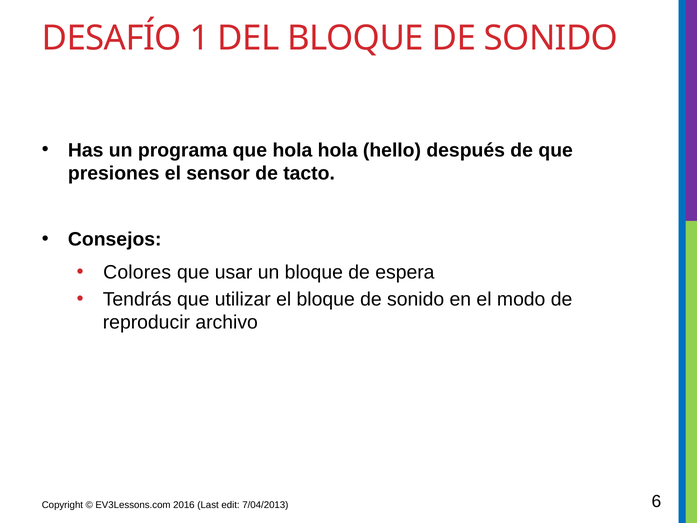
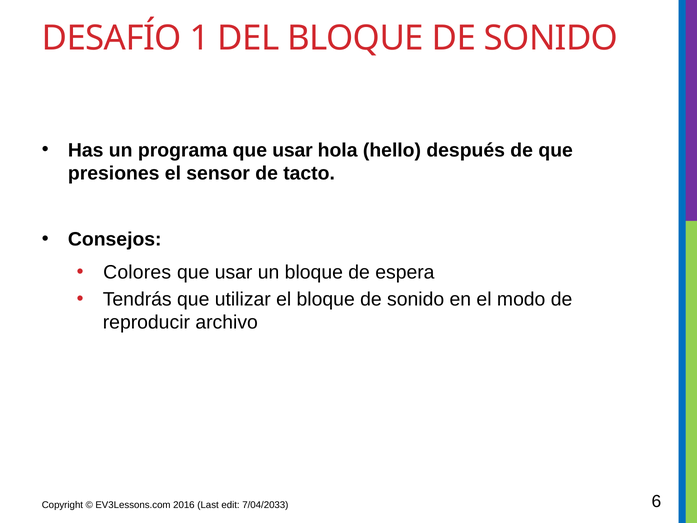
programa que hola: hola -> usar
7/04/2013: 7/04/2013 -> 7/04/2033
